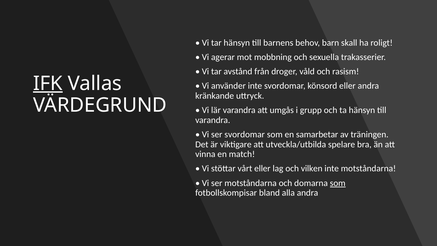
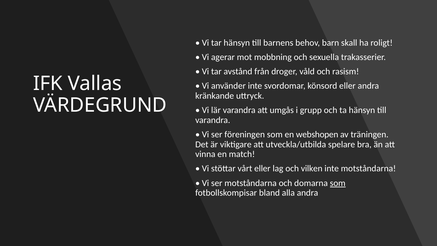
IFK underline: present -> none
ser svordomar: svordomar -> föreningen
samarbetar: samarbetar -> webshopen
